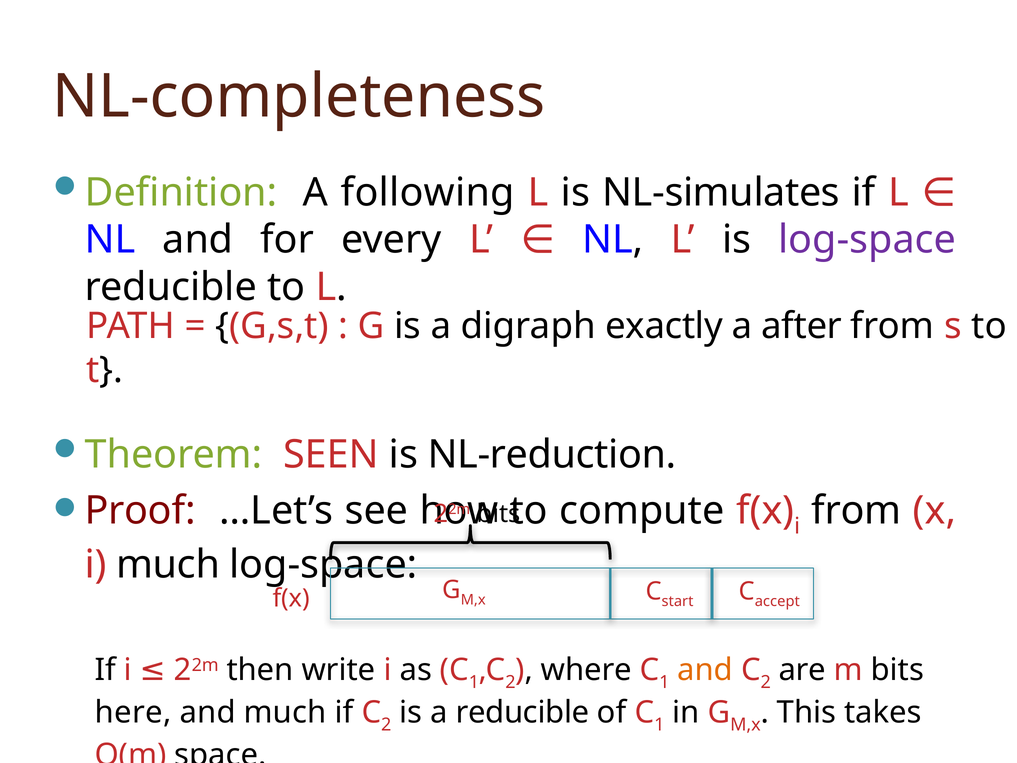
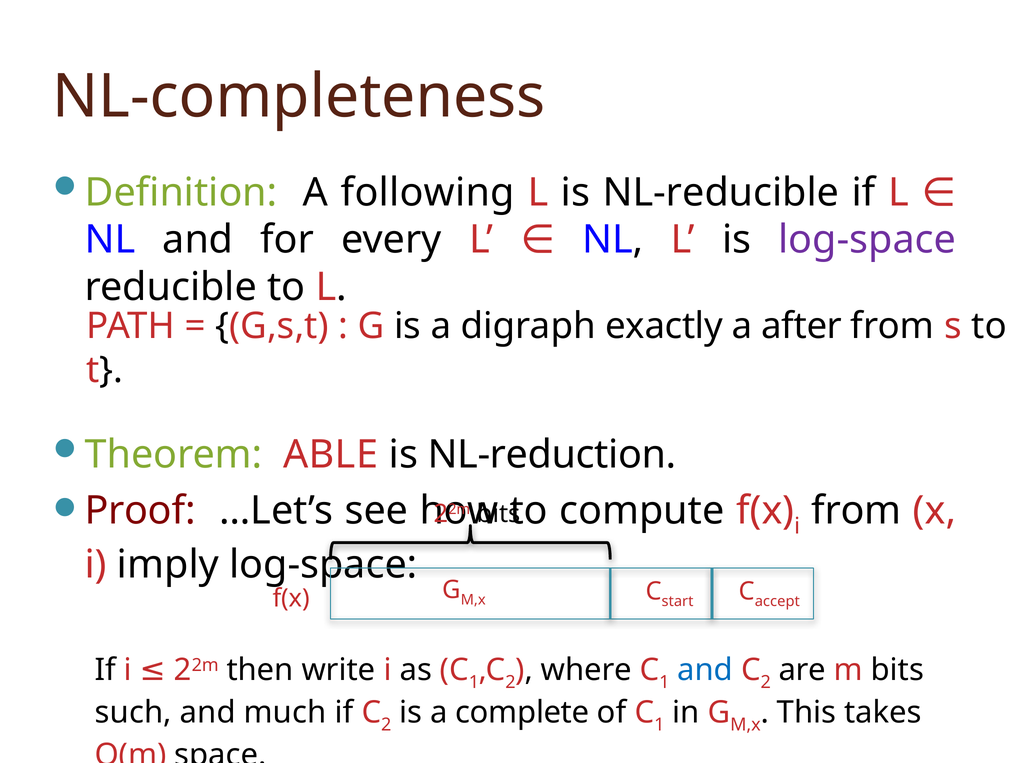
NL-simulates: NL-simulates -> NL-reducible
SEEN: SEEN -> ABLE
i much: much -> imply
and at (705, 670) colour: orange -> blue
here: here -> such
a reducible: reducible -> complete
